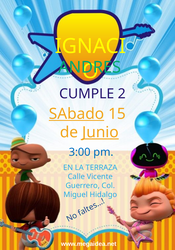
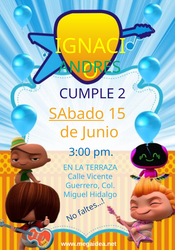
Junio underline: present -> none
